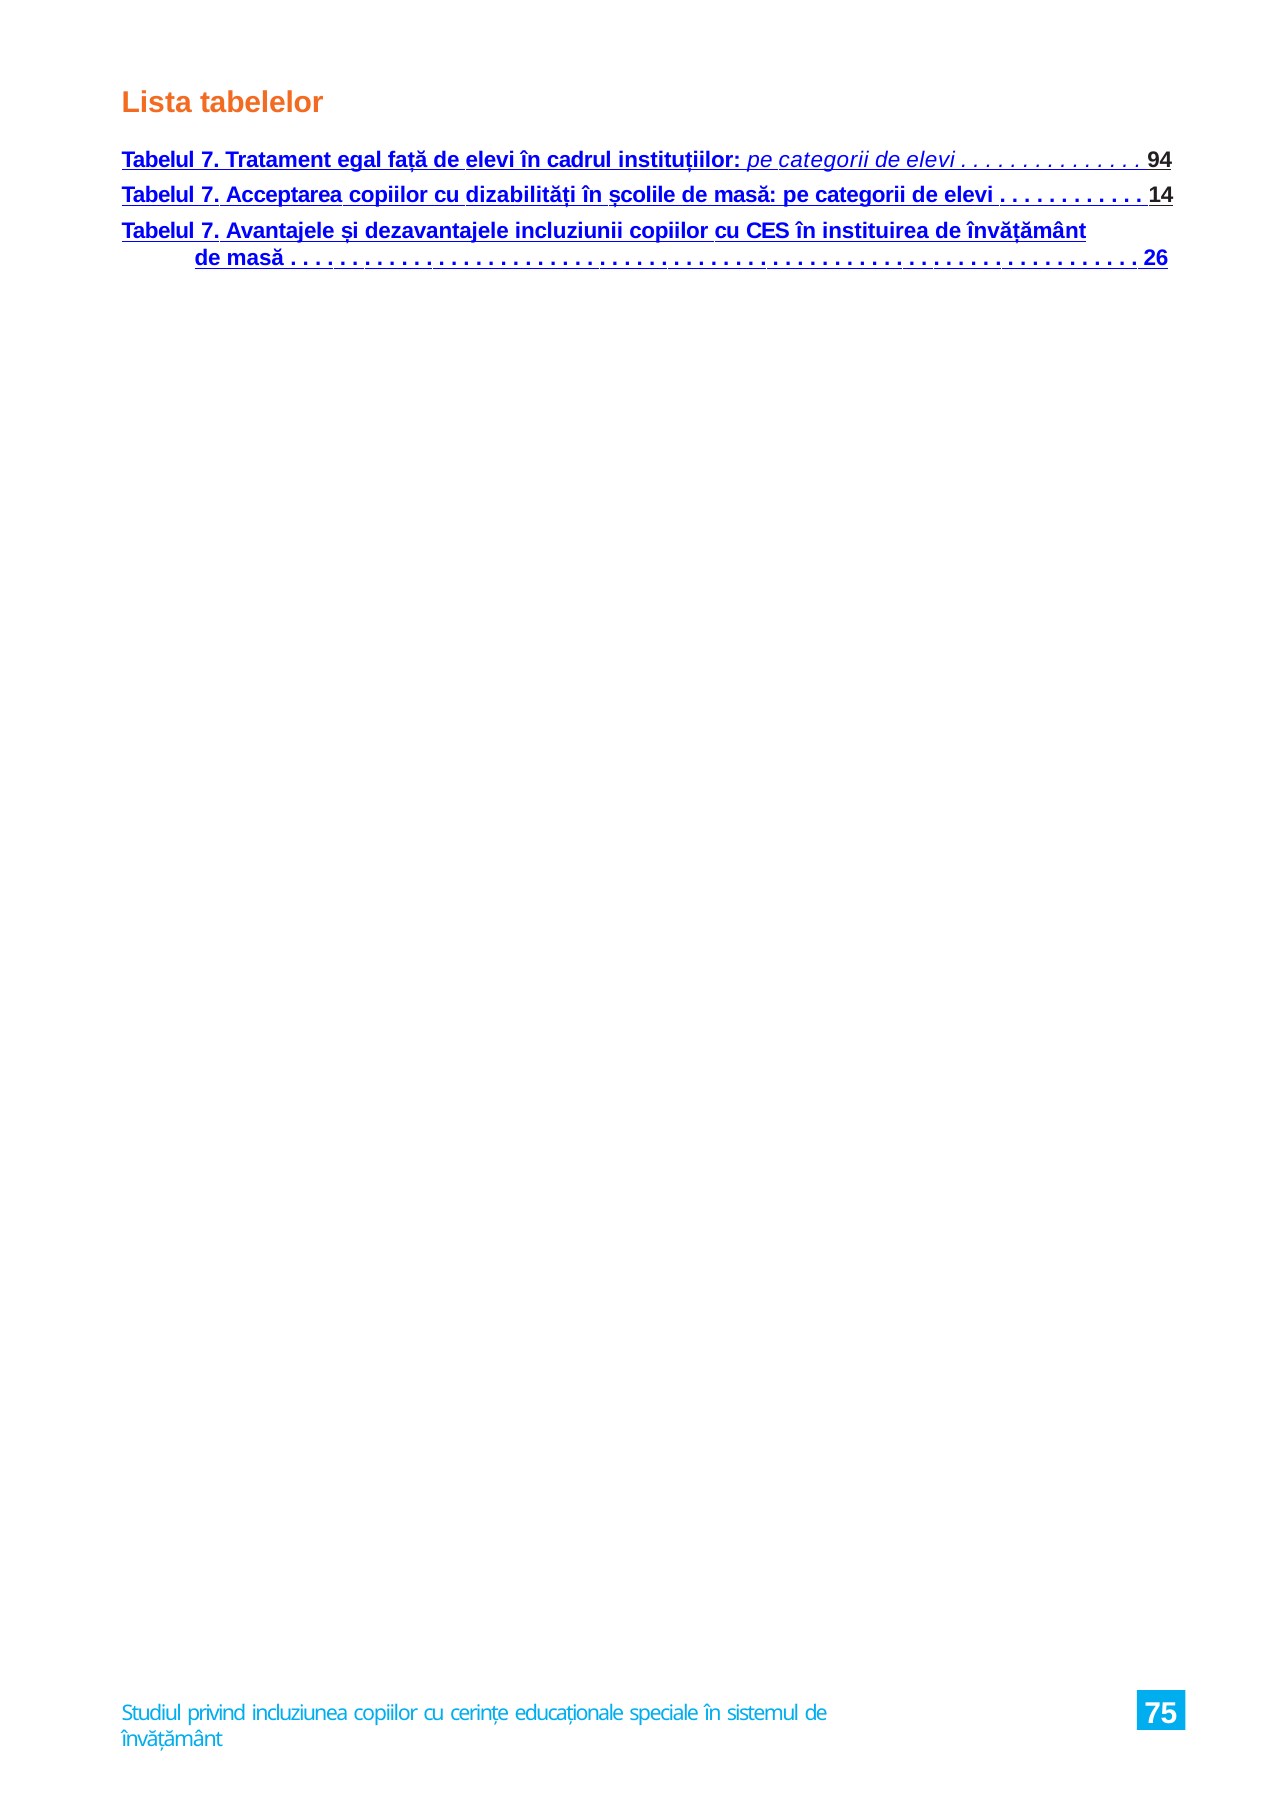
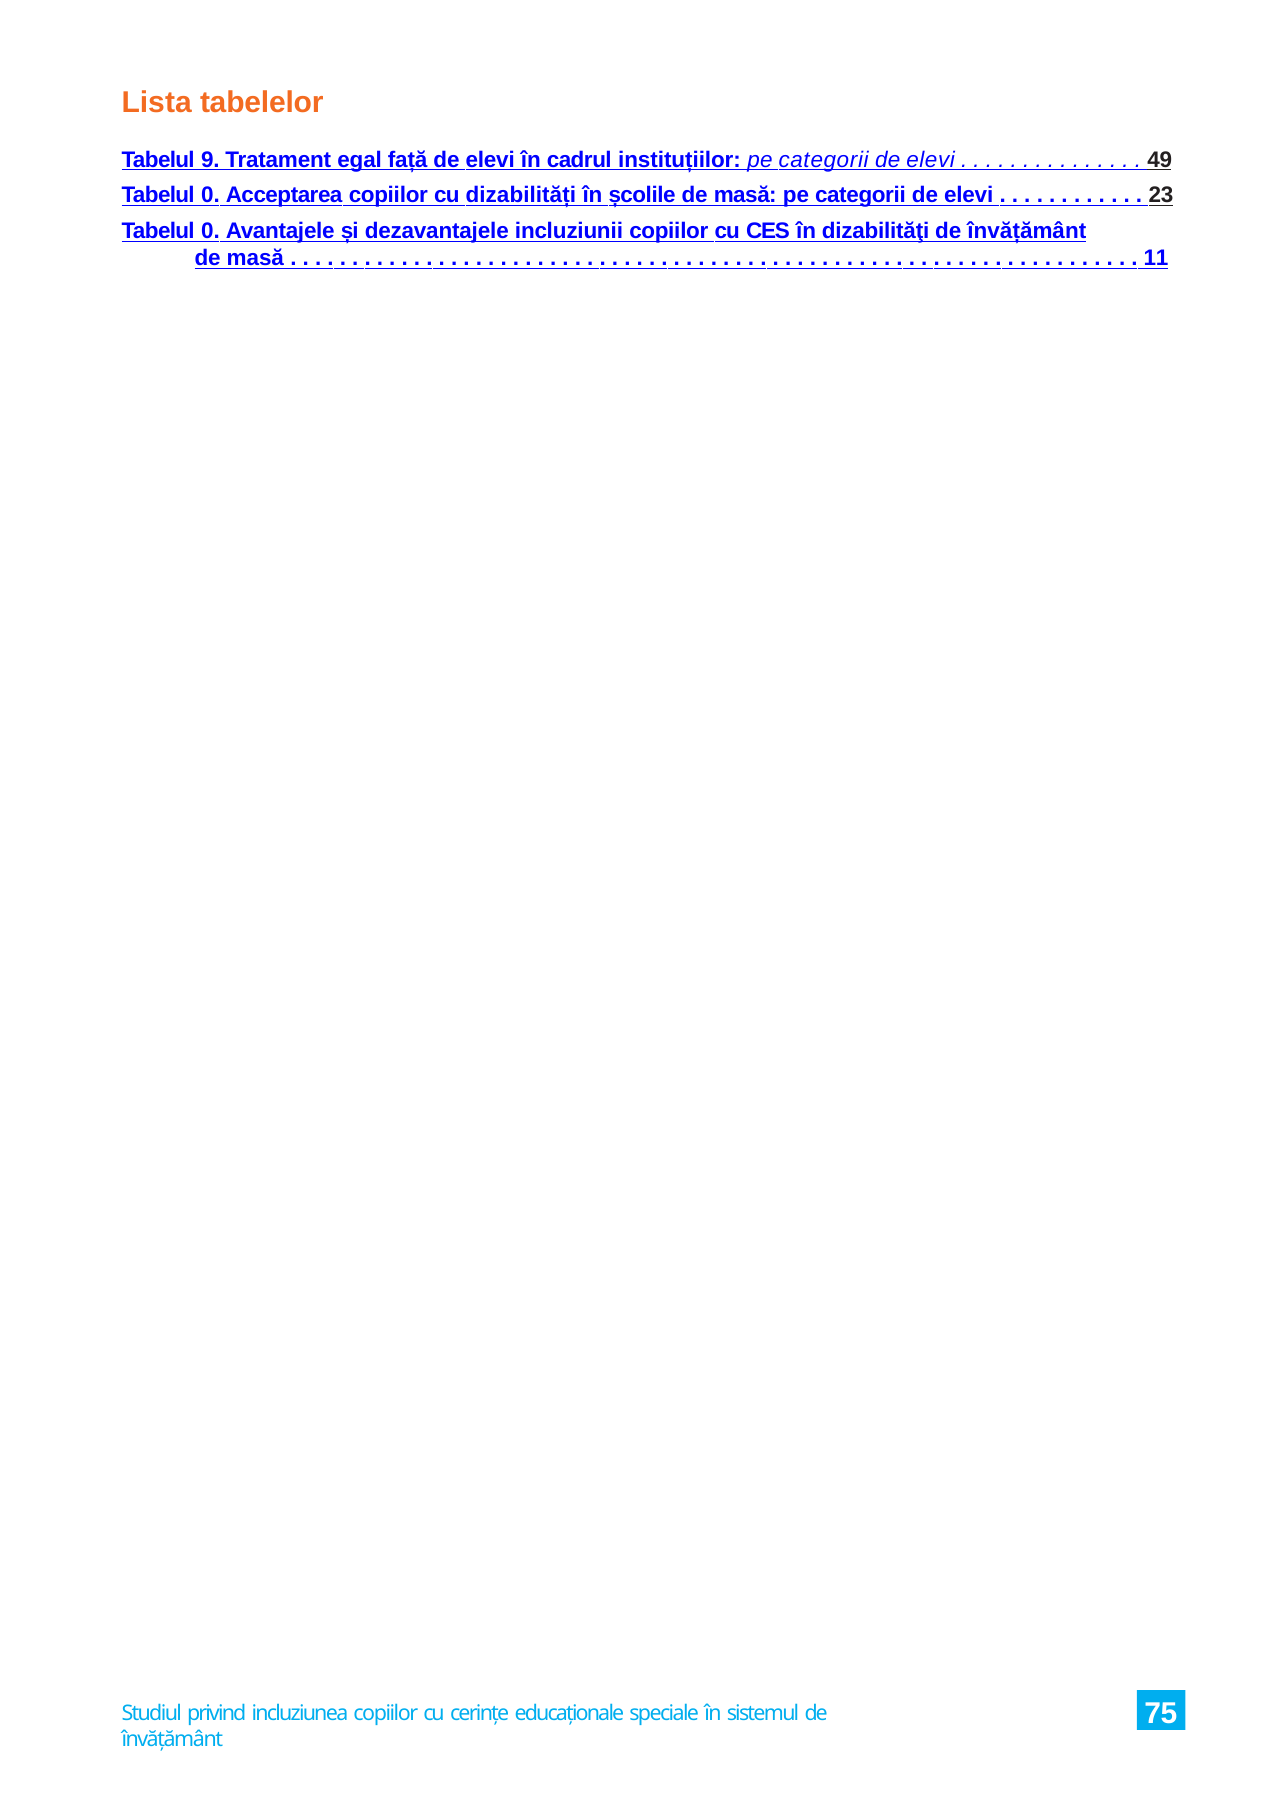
7 at (210, 160): 7 -> 9
94: 94 -> 49
7 at (211, 195): 7 -> 0
14: 14 -> 23
7 at (211, 231): 7 -> 0
instituirea: instituirea -> dizabilităţi
26: 26 -> 11
